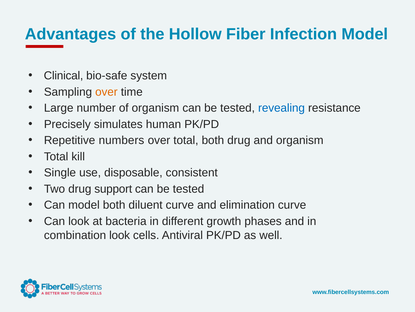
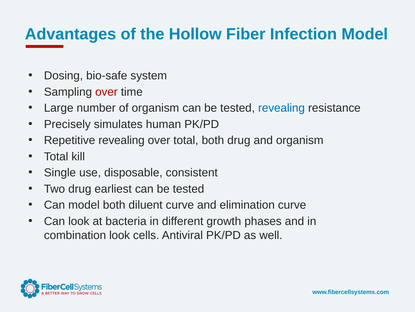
Clinical: Clinical -> Dosing
over at (106, 92) colour: orange -> red
Repetitive numbers: numbers -> revealing
support: support -> earliest
